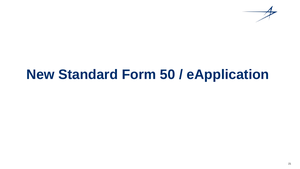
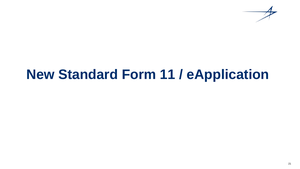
50: 50 -> 11
